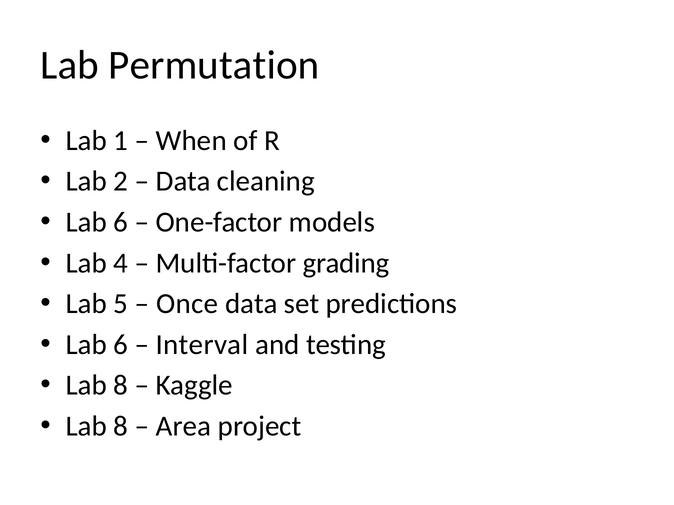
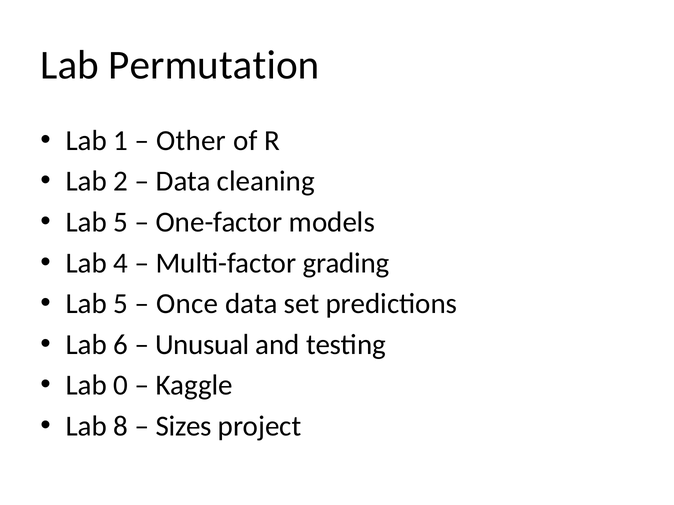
When: When -> Other
6 at (121, 222): 6 -> 5
Interval: Interval -> Unusual
8 at (121, 386): 8 -> 0
Area: Area -> Sizes
